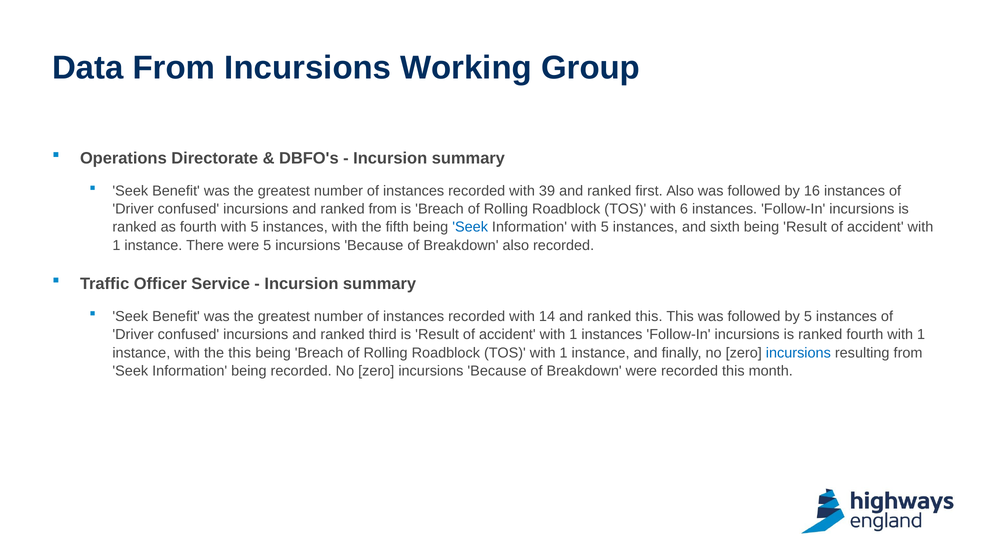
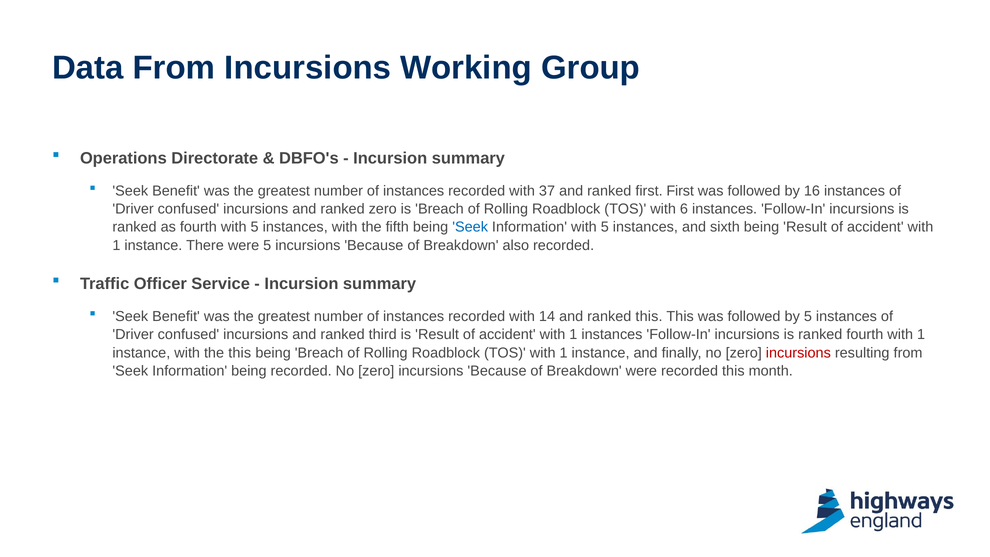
39: 39 -> 37
first Also: Also -> First
ranked from: from -> zero
incursions at (798, 353) colour: blue -> red
